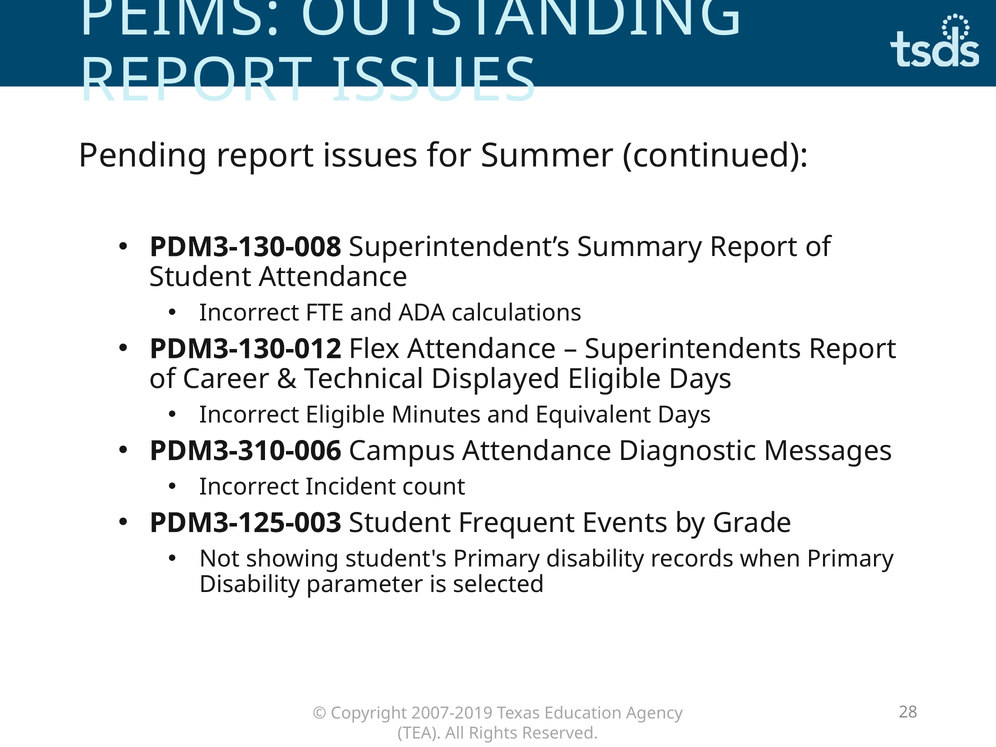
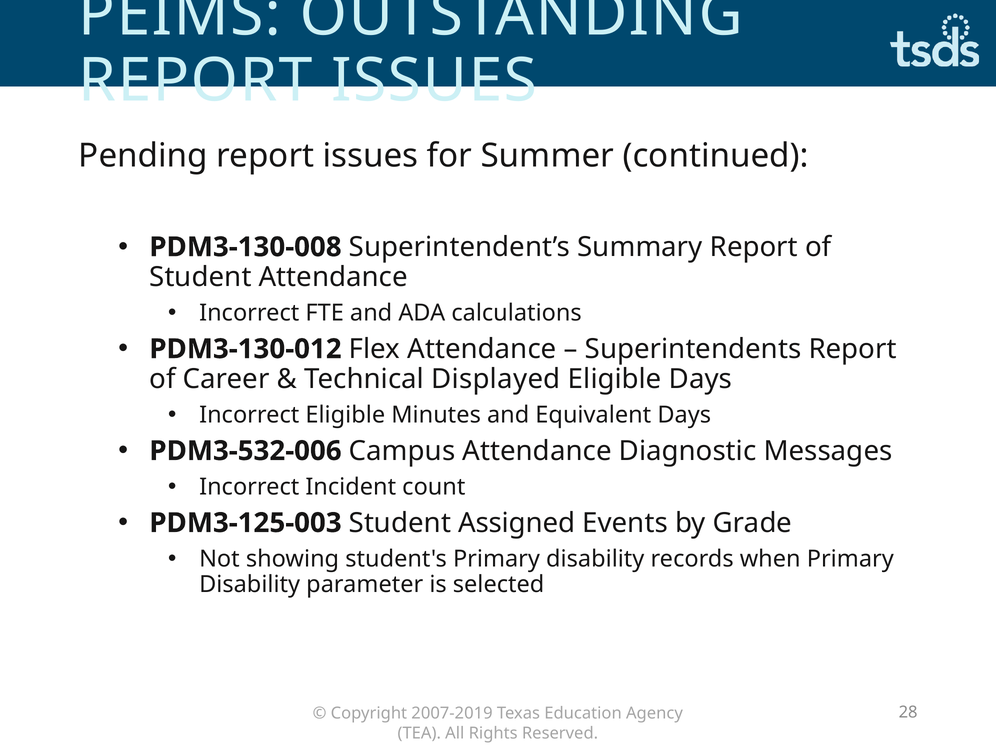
PDM3-310-006: PDM3-310-006 -> PDM3-532-006
Frequent: Frequent -> Assigned
